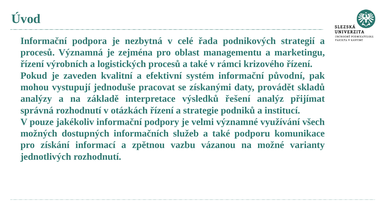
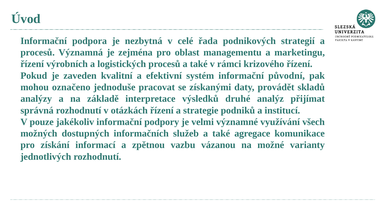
vystupují: vystupují -> označeno
řešení: řešení -> druhé
podporu: podporu -> agregace
